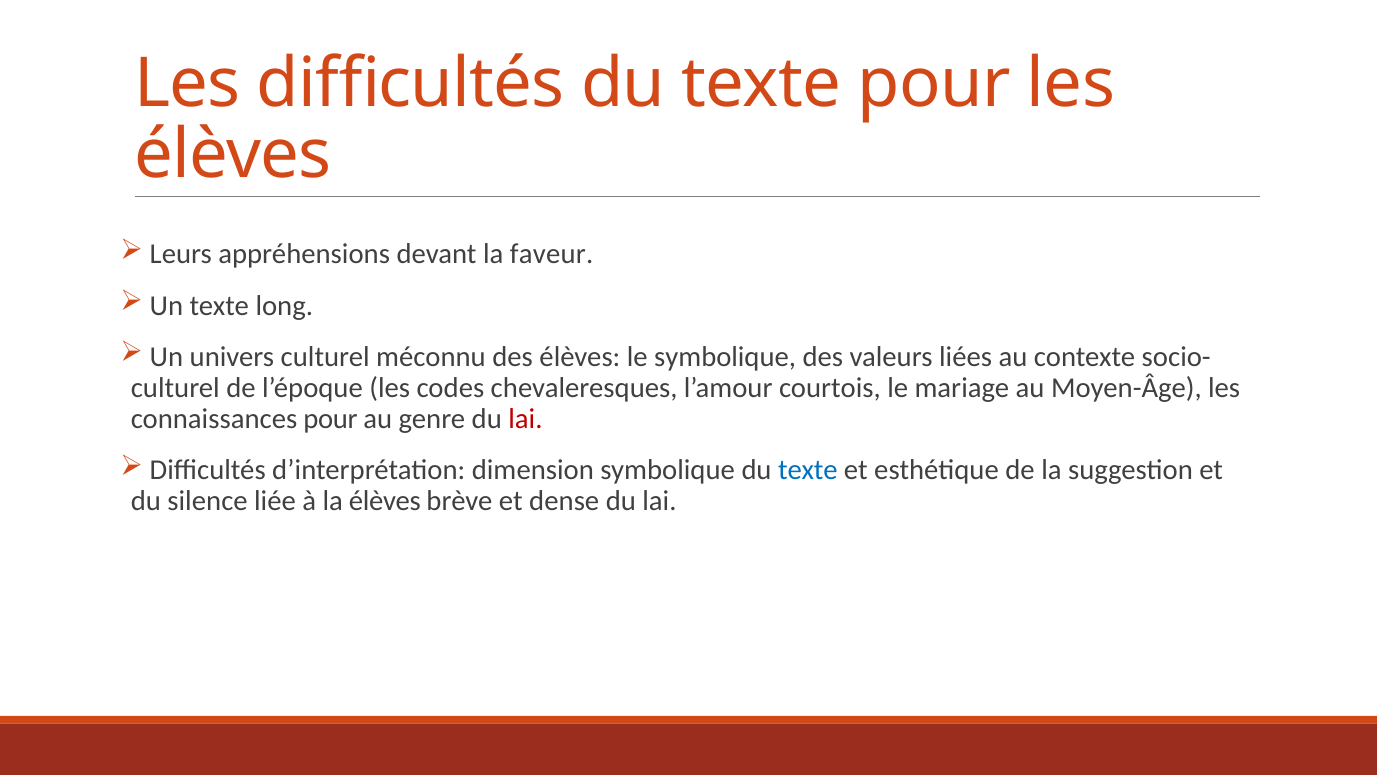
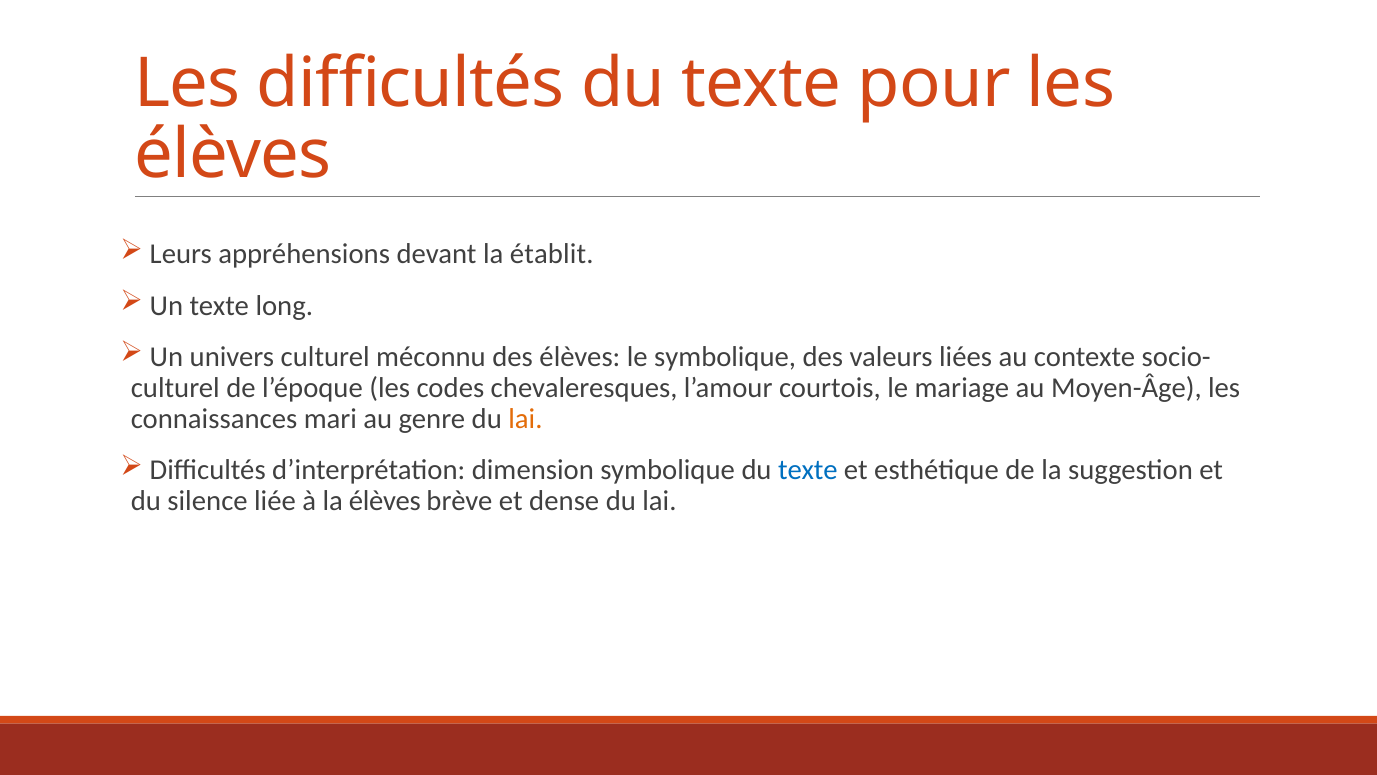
faveur: faveur -> établit
connaissances pour: pour -> mari
lai at (525, 418) colour: red -> orange
